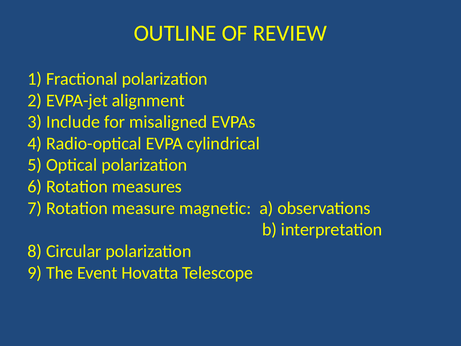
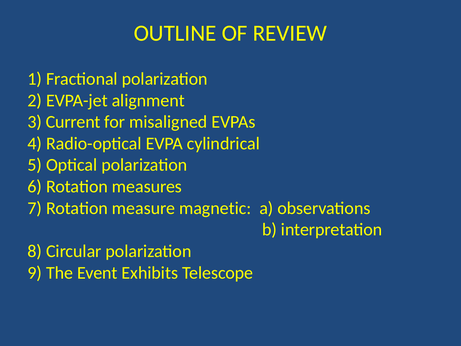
Include: Include -> Current
Hovatta: Hovatta -> Exhibits
